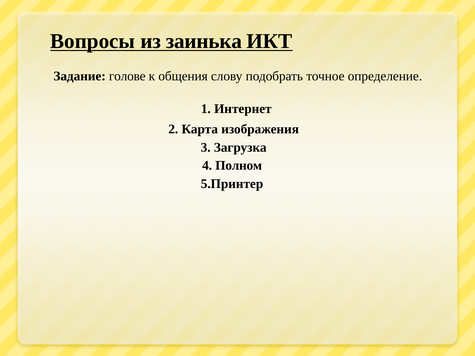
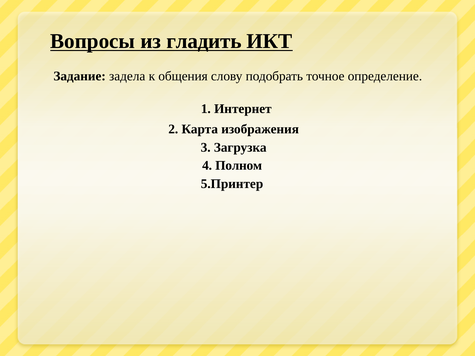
заинька: заинька -> гладить
голове: голове -> задела
